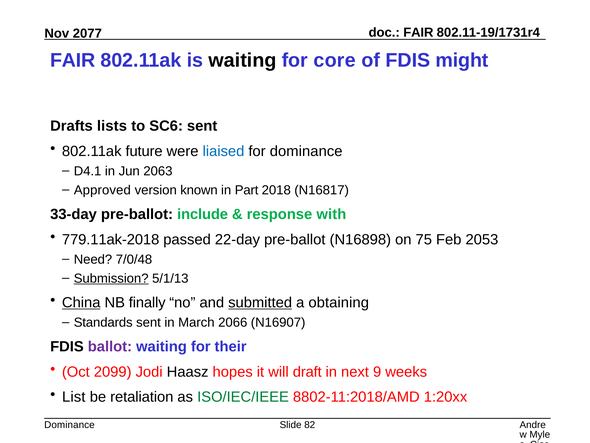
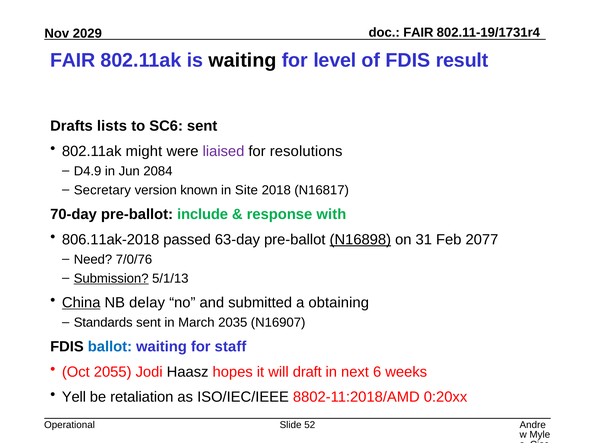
2077: 2077 -> 2029
core: core -> level
might: might -> result
future: future -> might
liaised colour: blue -> purple
for dominance: dominance -> resolutions
D4.1: D4.1 -> D4.9
2063: 2063 -> 2084
Approved: Approved -> Secretary
Part: Part -> Site
33-day: 33-day -> 70-day
779.11ak-2018: 779.11ak-2018 -> 806.11ak-2018
22-day: 22-day -> 63-day
N16898 underline: none -> present
75: 75 -> 31
2053: 2053 -> 2077
7/0/48: 7/0/48 -> 7/0/76
finally: finally -> delay
submitted underline: present -> none
2066: 2066 -> 2035
ballot colour: purple -> blue
their: their -> staff
2099: 2099 -> 2055
9: 9 -> 6
List: List -> Yell
ISO/IEC/IEEE colour: green -> black
1:20xx: 1:20xx -> 0:20xx
Dominance at (69, 424): Dominance -> Operational
82: 82 -> 52
